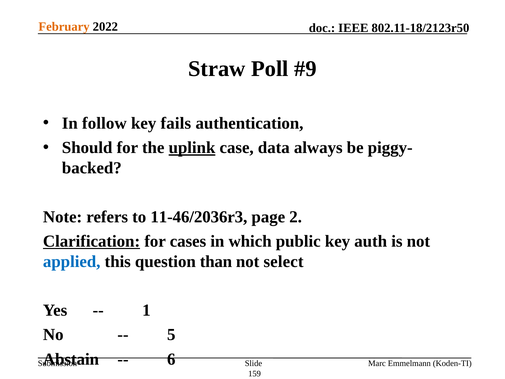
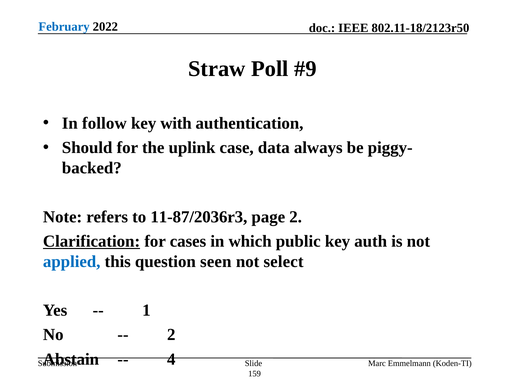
February colour: orange -> blue
fails: fails -> with
uplink underline: present -> none
11-46/2036r3: 11-46/2036r3 -> 11-87/2036r3
than: than -> seen
5 at (171, 335): 5 -> 2
6: 6 -> 4
